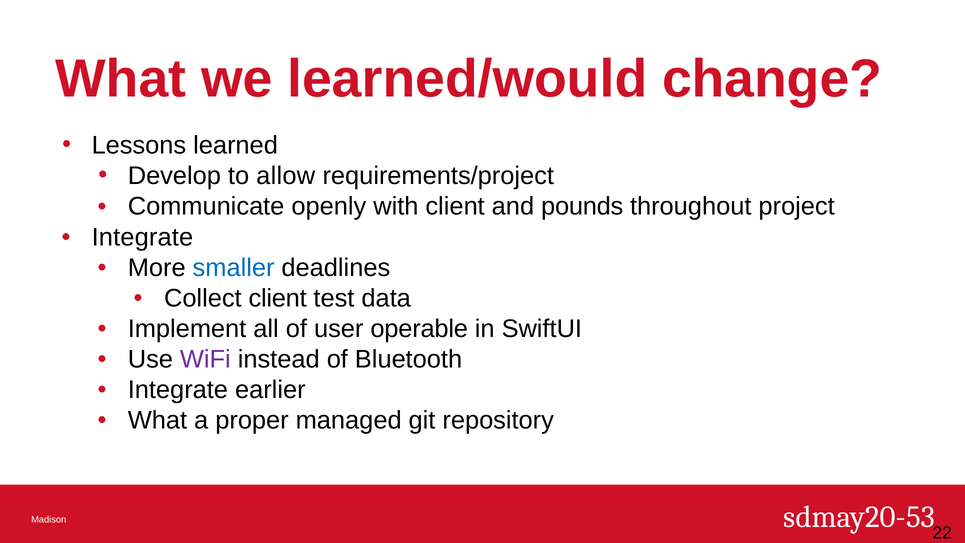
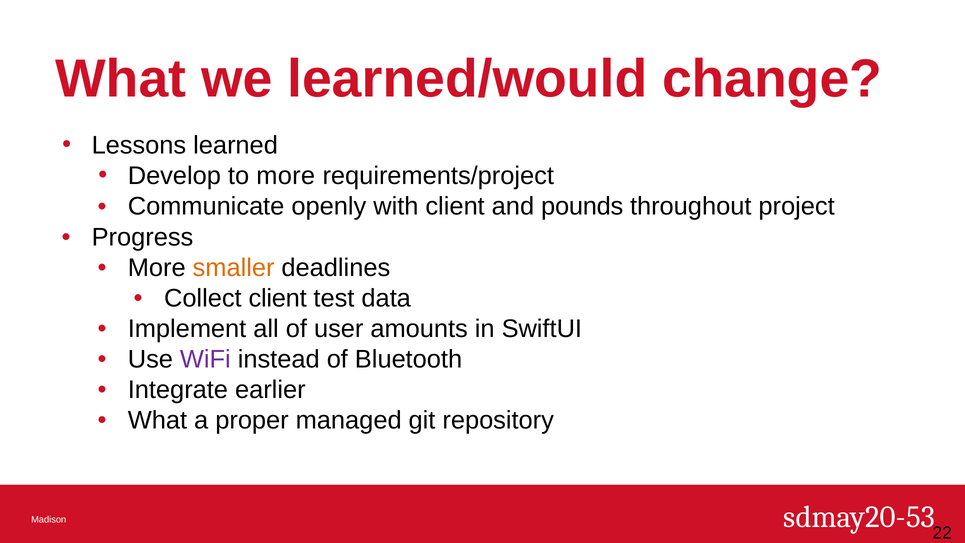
to allow: allow -> more
Integrate at (142, 237): Integrate -> Progress
smaller colour: blue -> orange
operable: operable -> amounts
